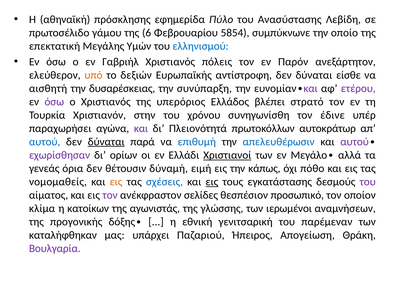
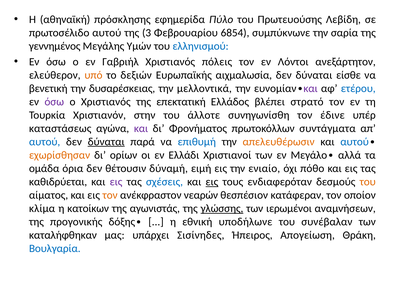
Ανασύστασης: Ανασύστασης -> Πρωτευούσης
πρωτοσέλιδο γάμου: γάμου -> αυτού
6: 6 -> 3
5854: 5854 -> 6854
οποίο: οποίο -> σαρία
επεκτατική: επεκτατική -> γεννημένος
Παρόν: Παρόν -> Λόντοι
αντίστροφη: αντίστροφη -> αιχμαλωσία
αισθητή: αισθητή -> βενετική
συνύπαρξη: συνύπαρξη -> μελλοντικά
ετέρου colour: purple -> blue
υπερόριος: υπερόριος -> επεκτατική
χρόνου: χρόνου -> άλλοτε
παραχωρήσει: παραχωρήσει -> καταστάσεως
Πλειονότητά: Πλειονότητά -> Φρονήματος
αυτοκράτωρ: αυτοκράτωρ -> συντάγματα
απελευθέρωσιν colour: blue -> orange
αυτού at (355, 142) colour: purple -> blue
εχωρίσθησαν colour: purple -> orange
Χριστιανοί underline: present -> none
γενεάς: γενεάς -> ομάδα
κάπως: κάπως -> ενιαίο
νομομαθείς: νομομαθείς -> καθιδρύεται
εις at (116, 182) colour: orange -> purple
εγκατάστασης: εγκατάστασης -> ενδιαφερόταν
του at (368, 182) colour: purple -> orange
τον at (110, 195) colour: purple -> orange
σελίδες: σελίδες -> νεαρών
προσωπικό: προσωπικό -> κατάφεραν
γλώσσης underline: none -> present
γενιτσαρική: γενιτσαρική -> υποδήλωνε
παρέμεναν: παρέμεναν -> συνέβαλαν
Παζαριού: Παζαριού -> Σισίνηδες
Βουλγαρία colour: purple -> blue
